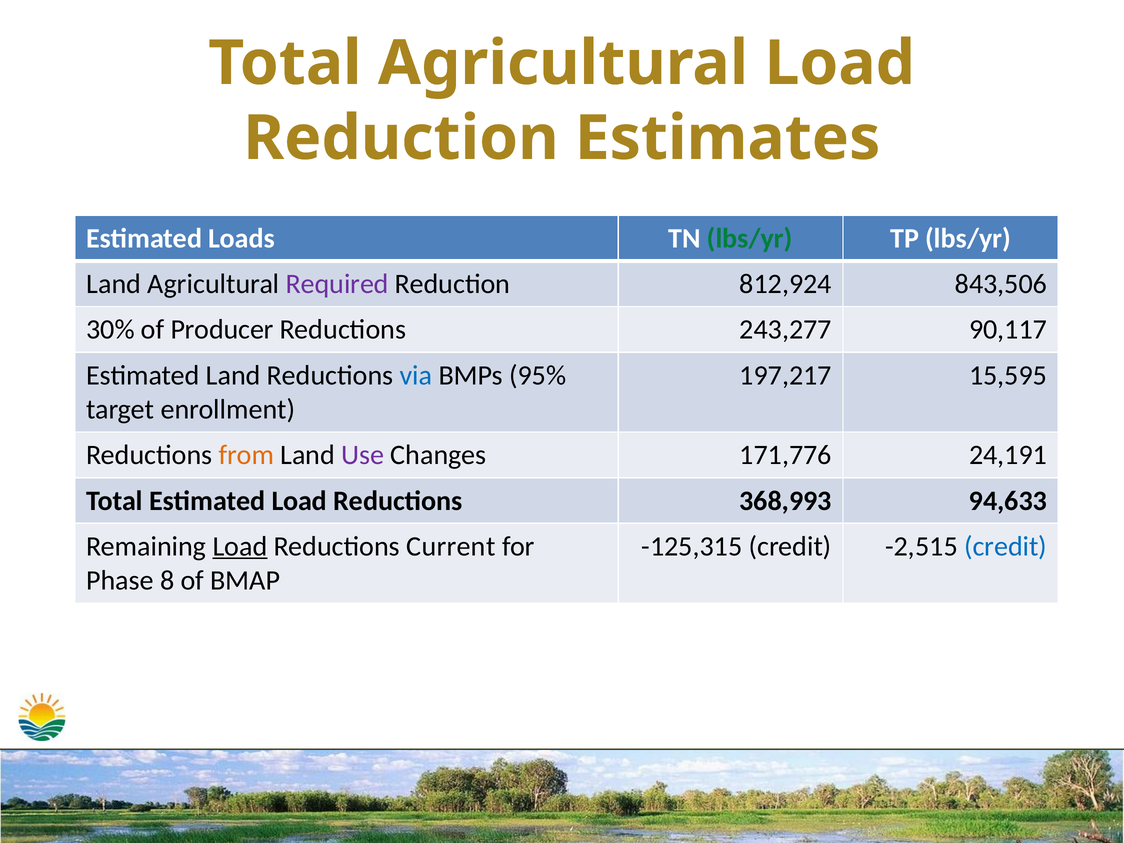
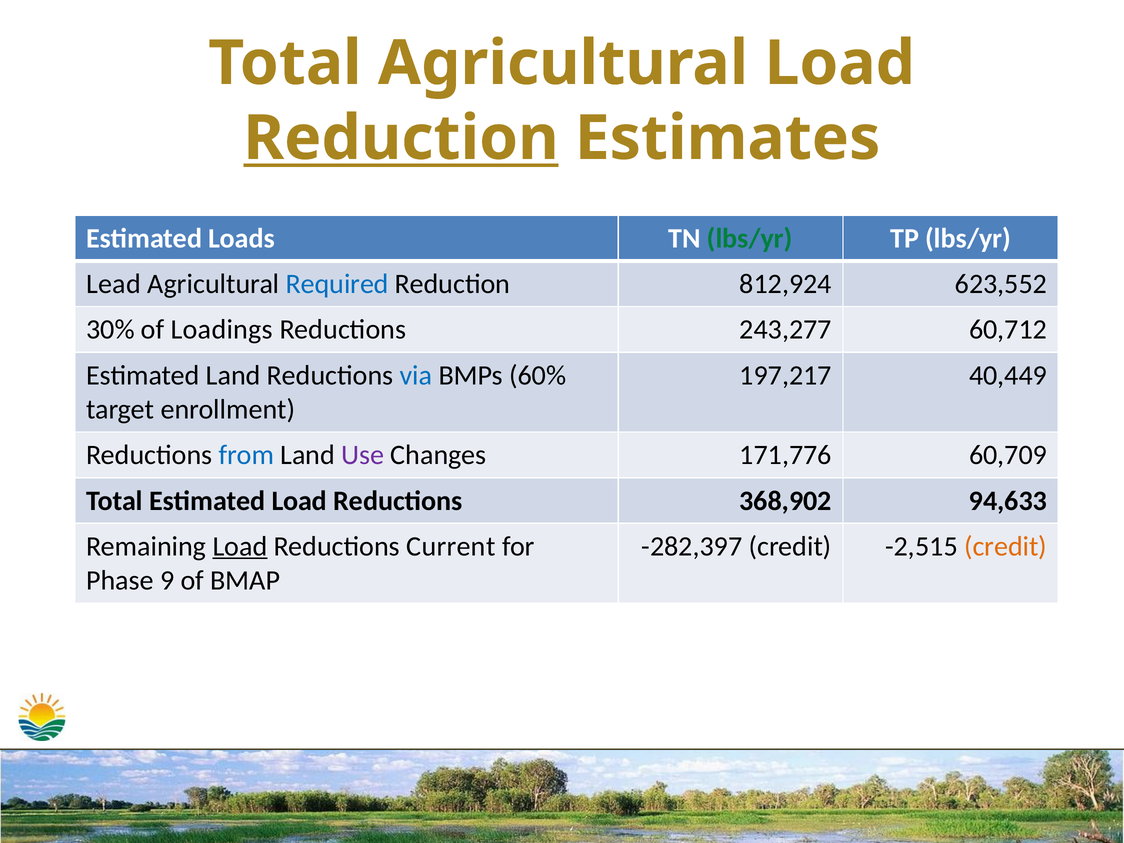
Reduction at (401, 138) underline: none -> present
Land at (114, 284): Land -> Lead
Required colour: purple -> blue
843,506: 843,506 -> 623,552
Producer: Producer -> Loadings
90,117: 90,117 -> 60,712
95%: 95% -> 60%
15,595: 15,595 -> 40,449
from colour: orange -> blue
24,191: 24,191 -> 60,709
368,993: 368,993 -> 368,902
-125,315: -125,315 -> -282,397
credit at (1006, 546) colour: blue -> orange
8: 8 -> 9
